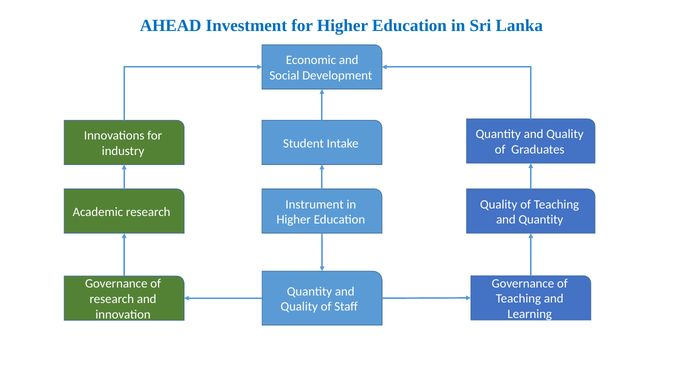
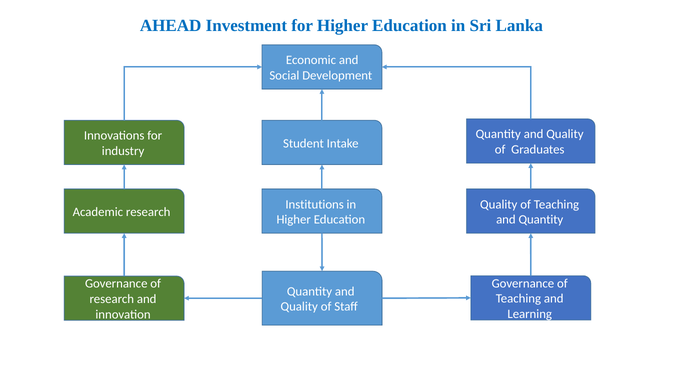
Instrument: Instrument -> Institutions
